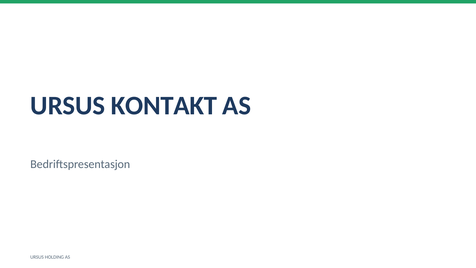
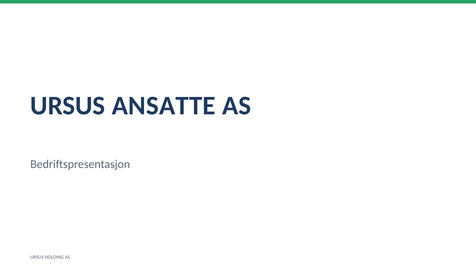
KONTAKT: KONTAKT -> ANSATTE
